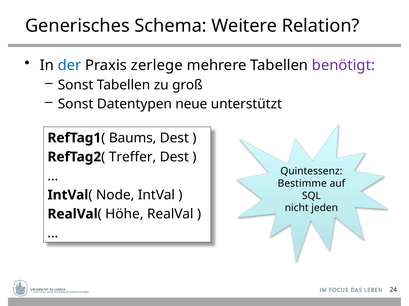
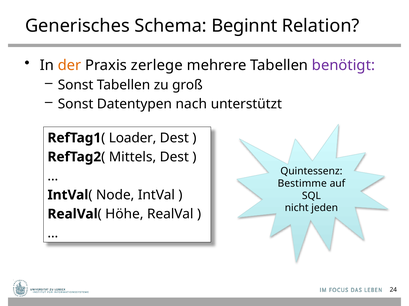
Weitere: Weitere -> Beginnt
der colour: blue -> orange
neue: neue -> nach
Baums: Baums -> Loader
Treffer: Treffer -> Mittels
